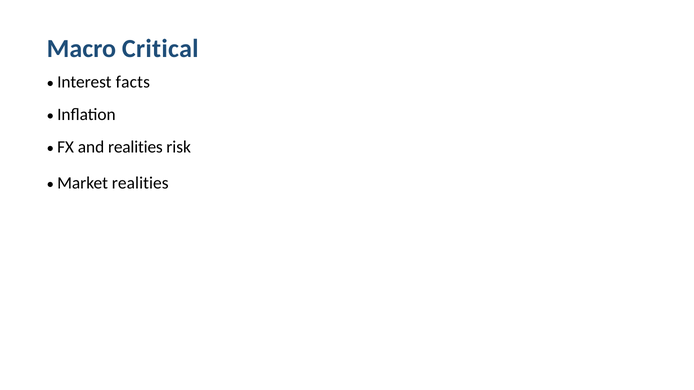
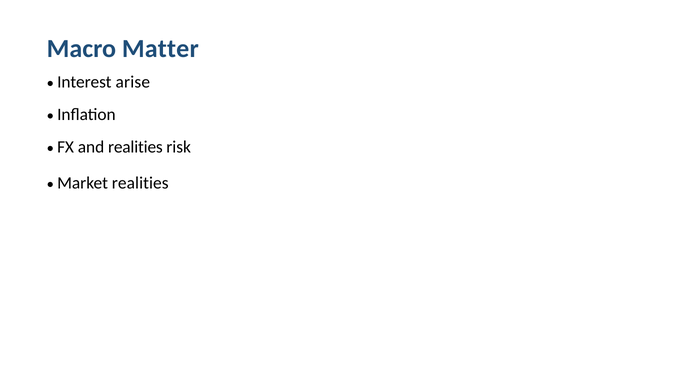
Critical: Critical -> Matter
facts: facts -> arise
